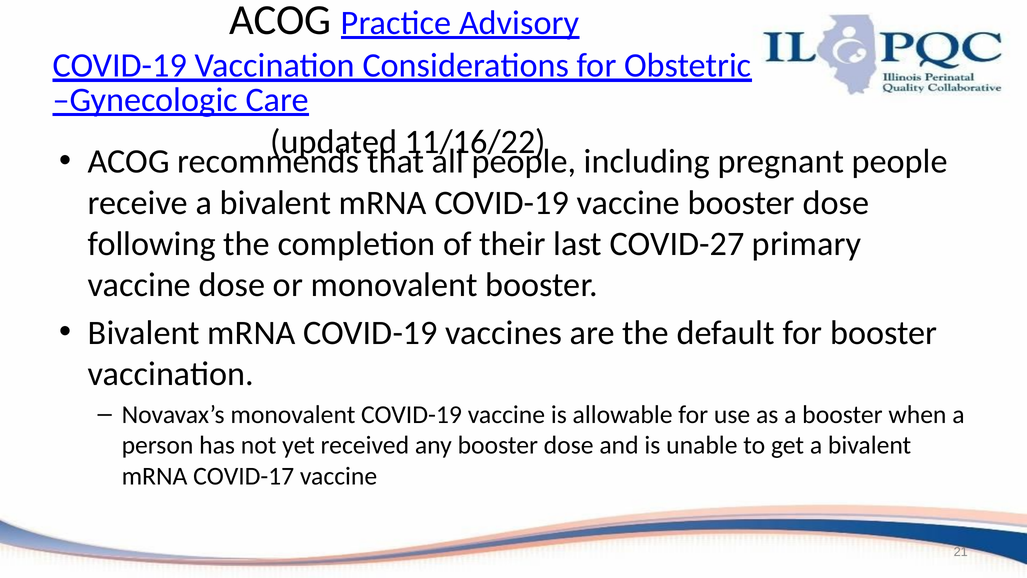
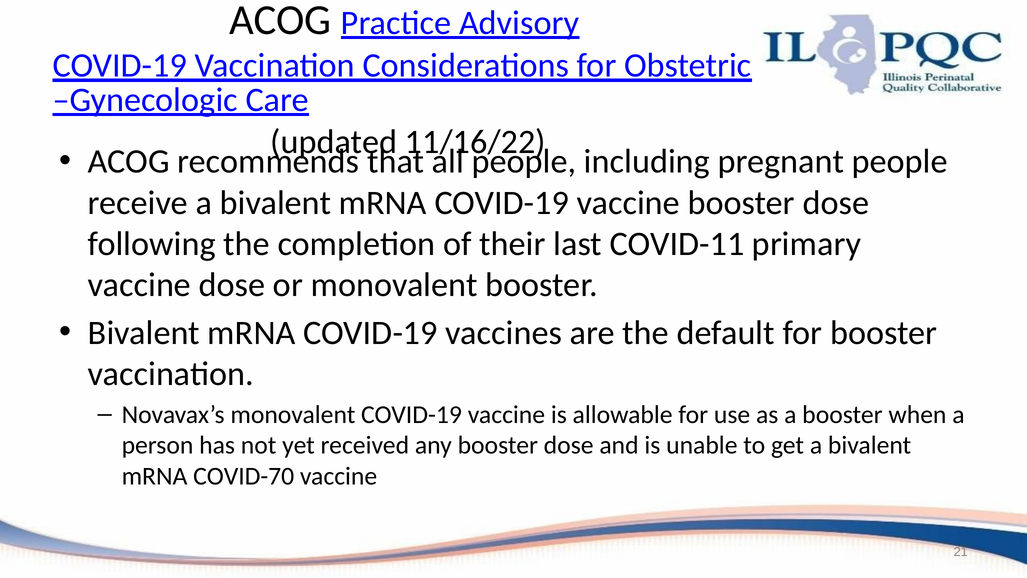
COVID-27: COVID-27 -> COVID-11
COVID-17: COVID-17 -> COVID-70
